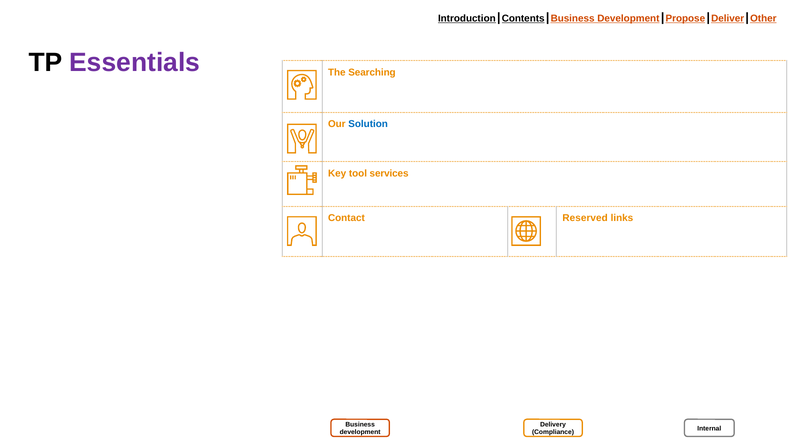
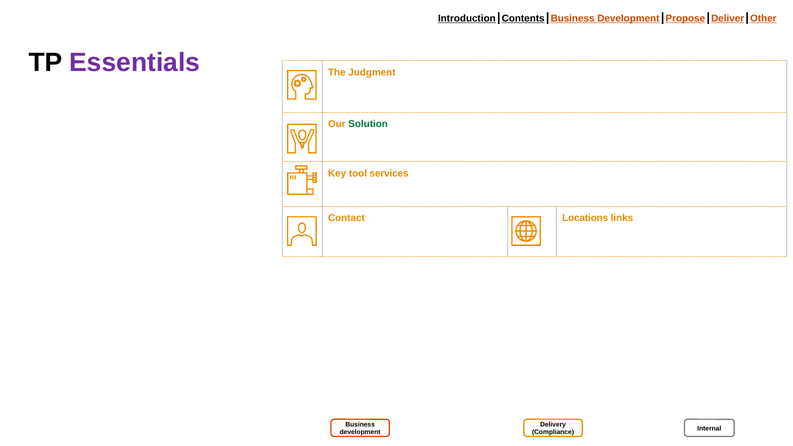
Searching: Searching -> Judgment
Solution colour: blue -> green
Reserved: Reserved -> Locations
